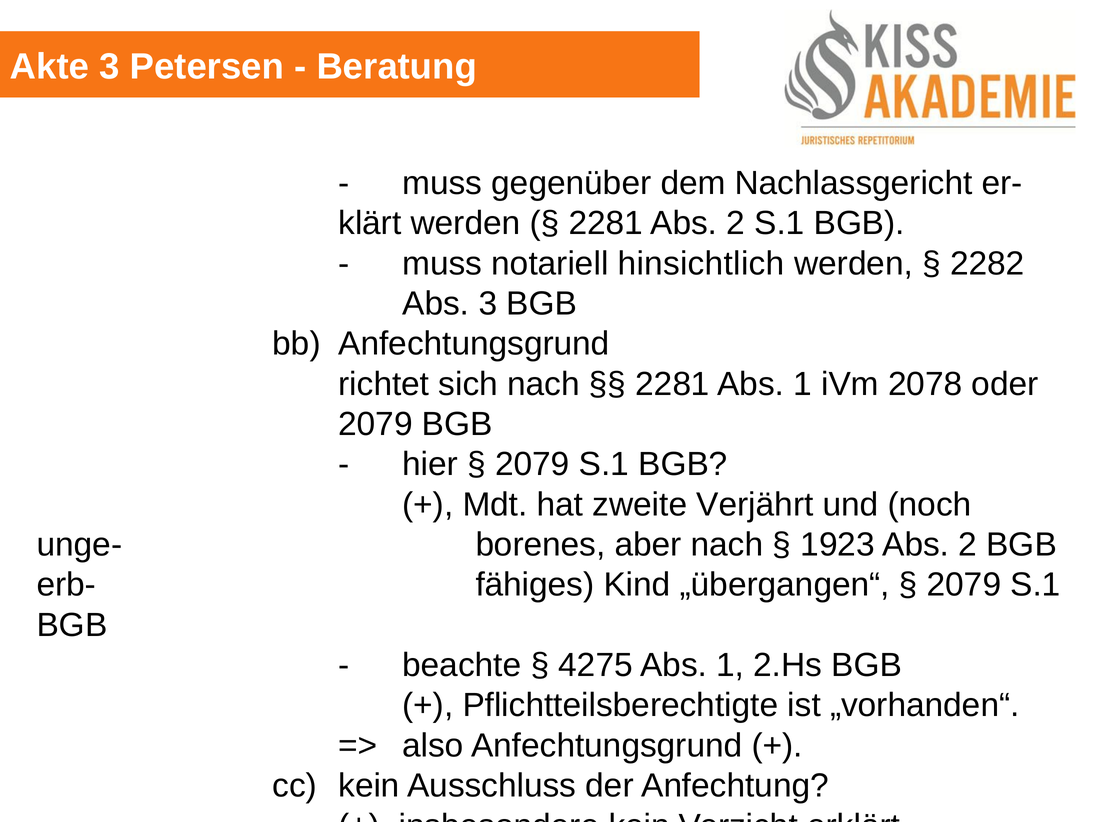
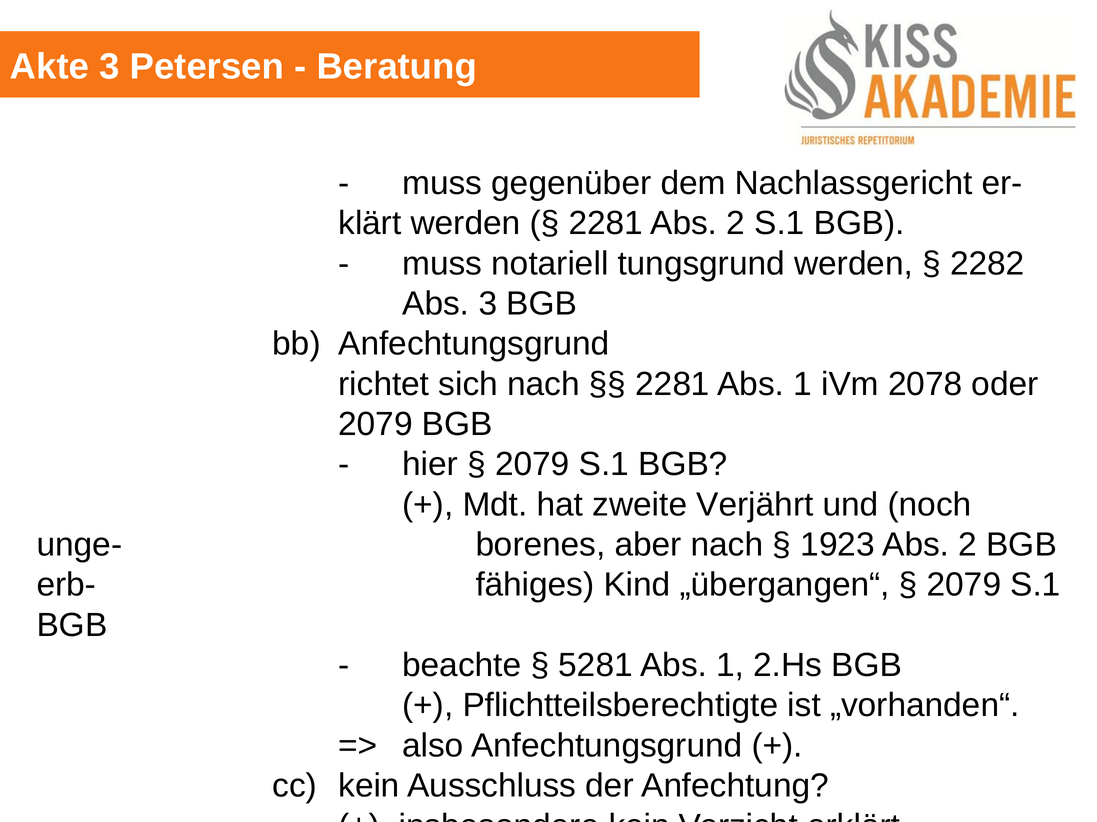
hinsichtlich: hinsichtlich -> tungsgrund
4275: 4275 -> 5281
